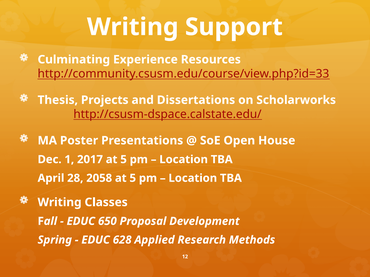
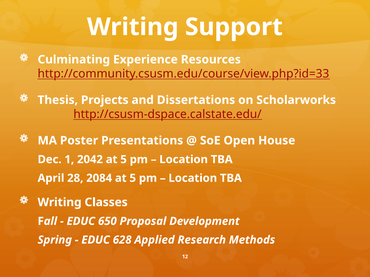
2017: 2017 -> 2042
2058: 2058 -> 2084
